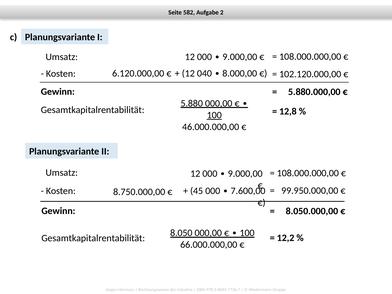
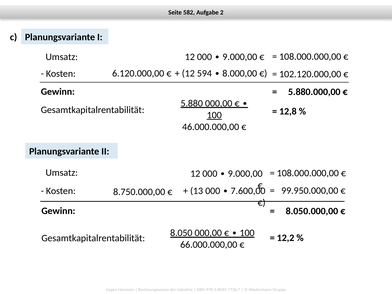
040: 040 -> 594
45: 45 -> 13
